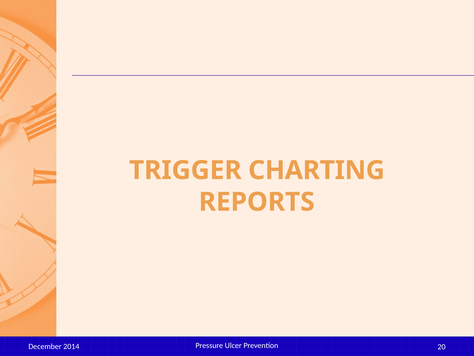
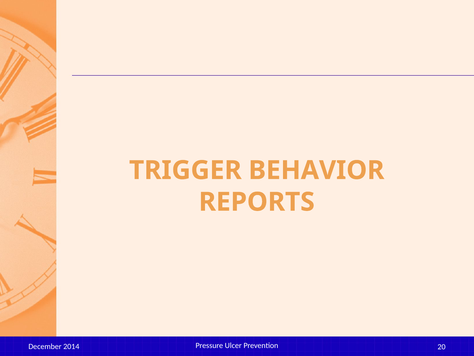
CHARTING: CHARTING -> BEHAVIOR
